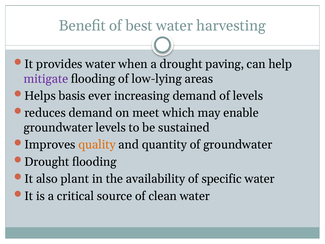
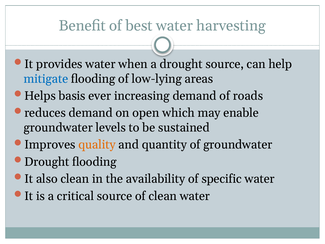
drought paving: paving -> source
mitigate colour: purple -> blue
of levels: levels -> roads
meet: meet -> open
also plant: plant -> clean
